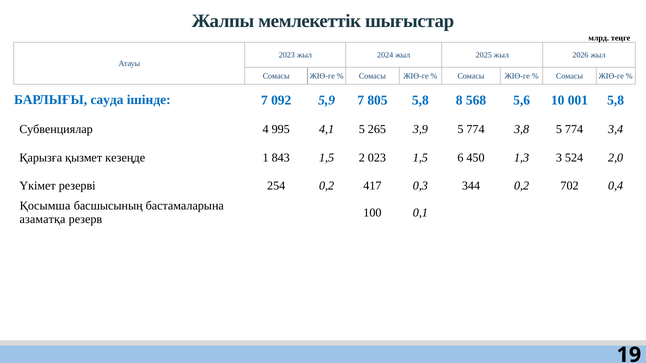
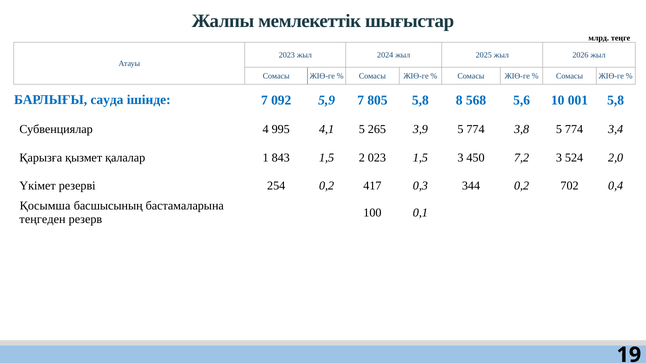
кезеңде: кезеңде -> қалалар
1,5 6: 6 -> 3
1,3: 1,3 -> 7,2
азаматқа: азаматқа -> теңгеден
